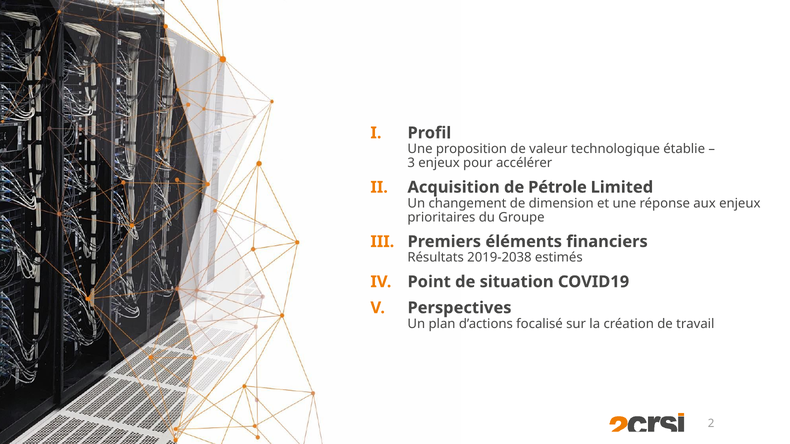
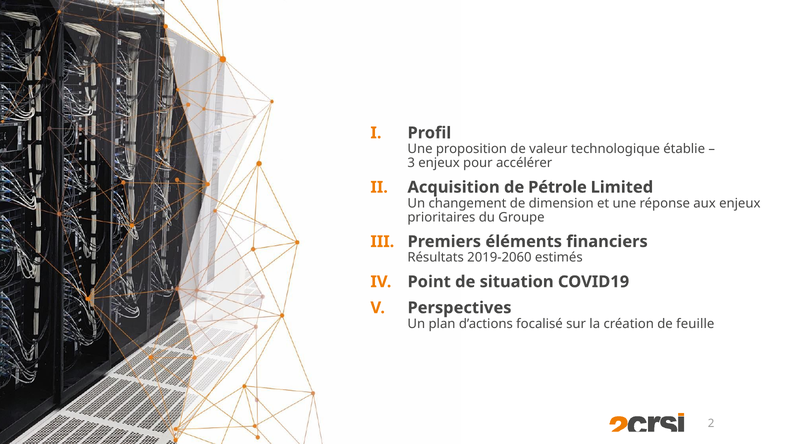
2019-2038: 2019-2038 -> 2019-2060
travail: travail -> feuille
